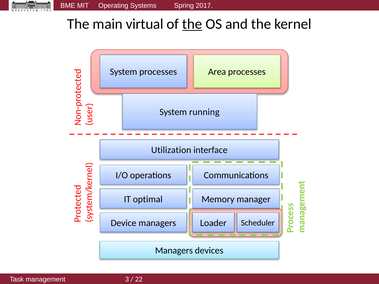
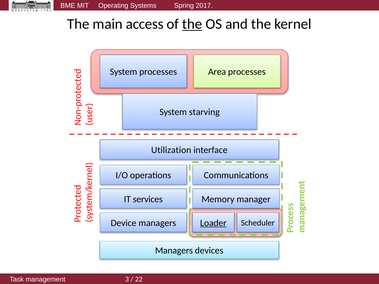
virtual: virtual -> access
running: running -> starving
optimal: optimal -> services
Loader underline: none -> present
